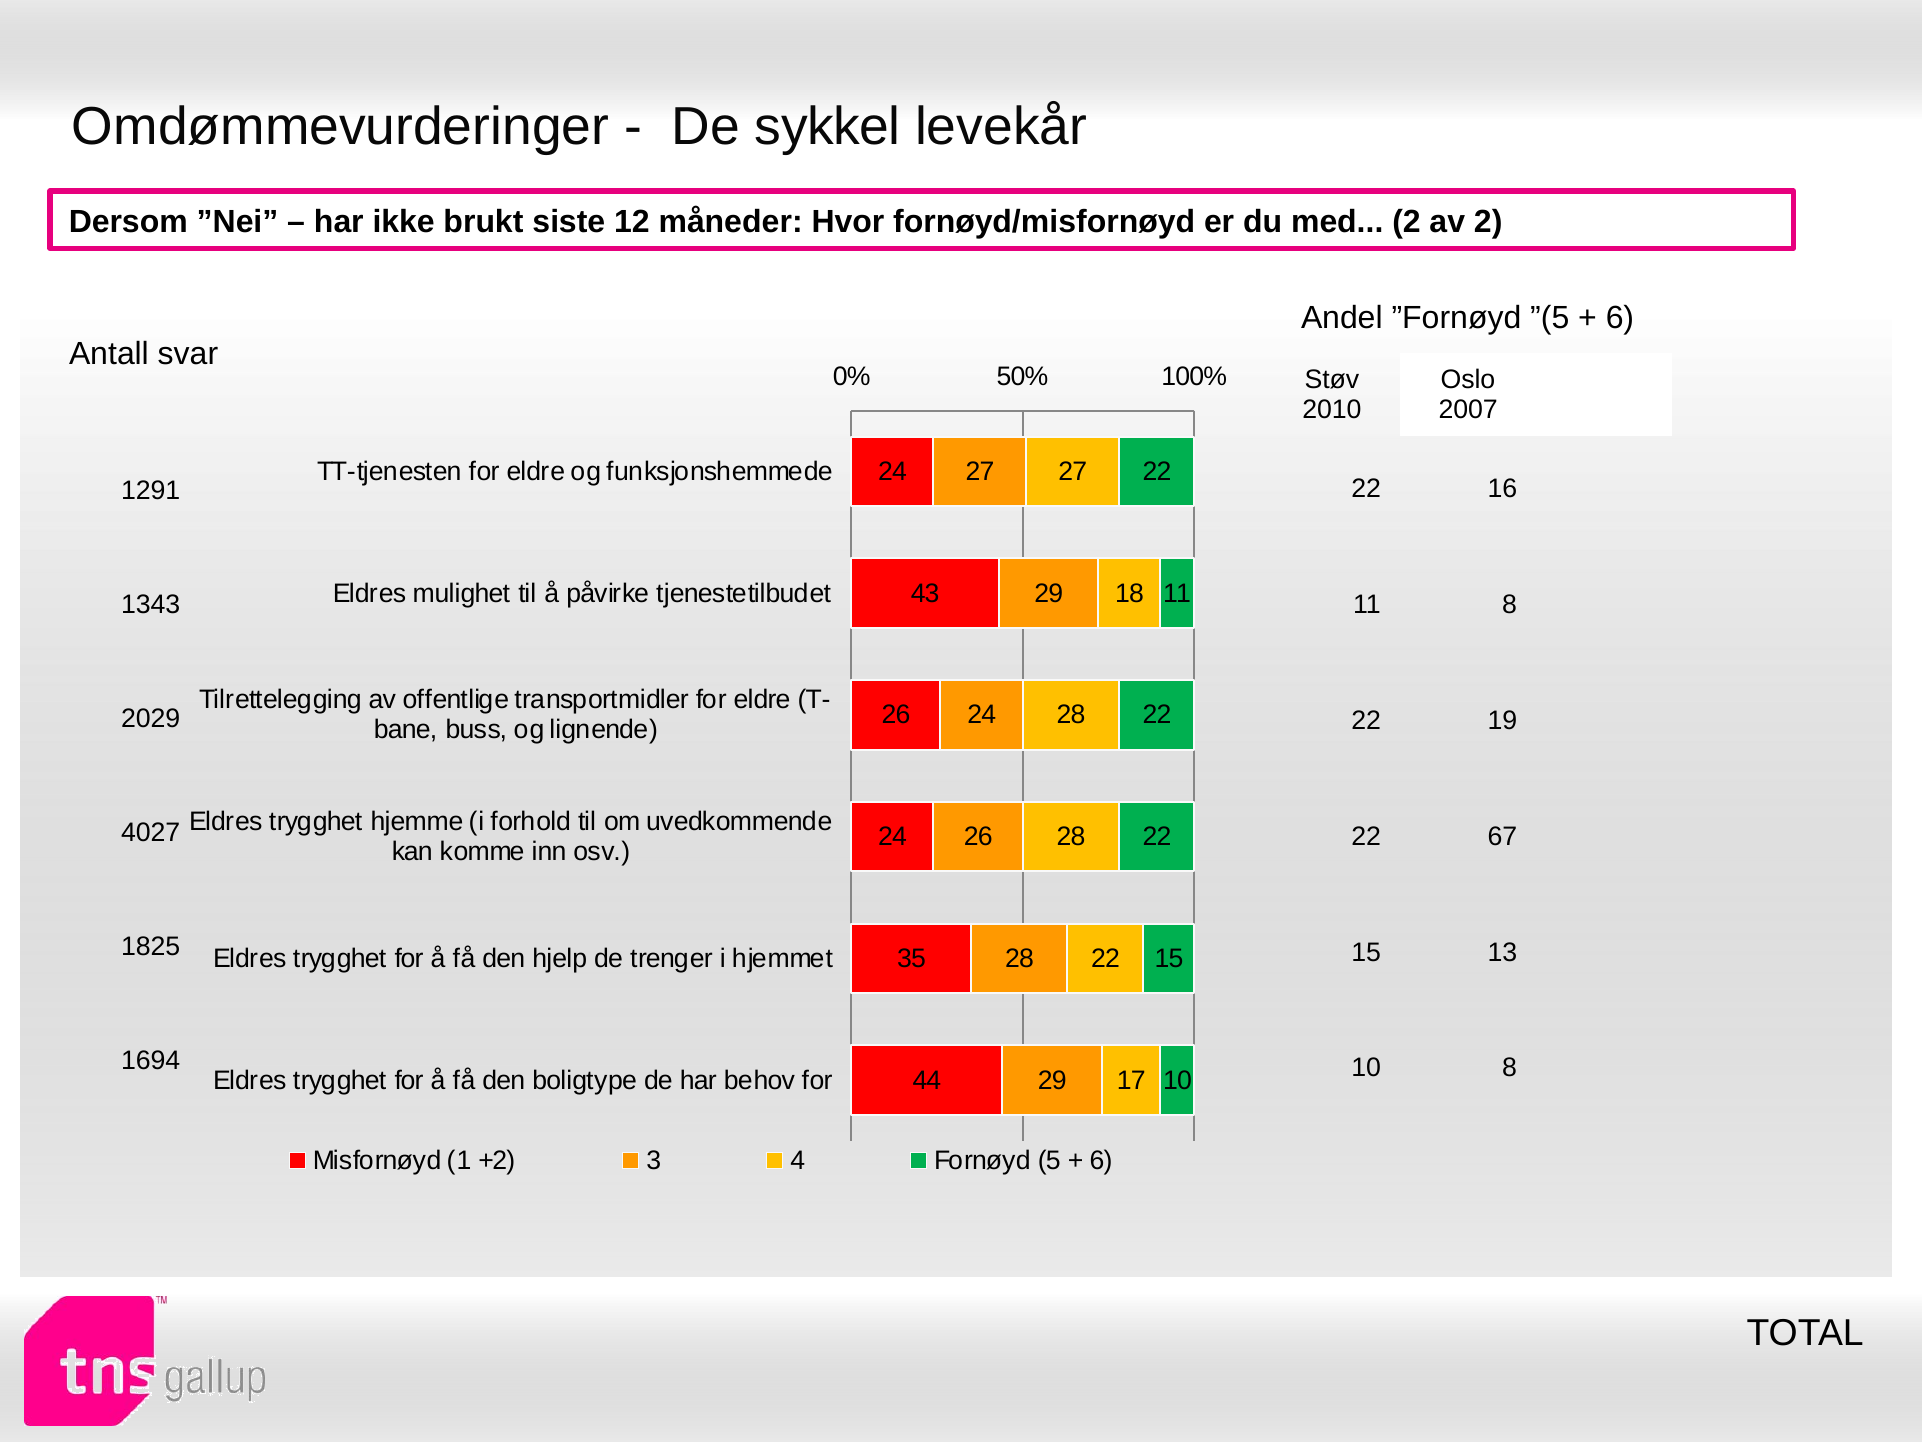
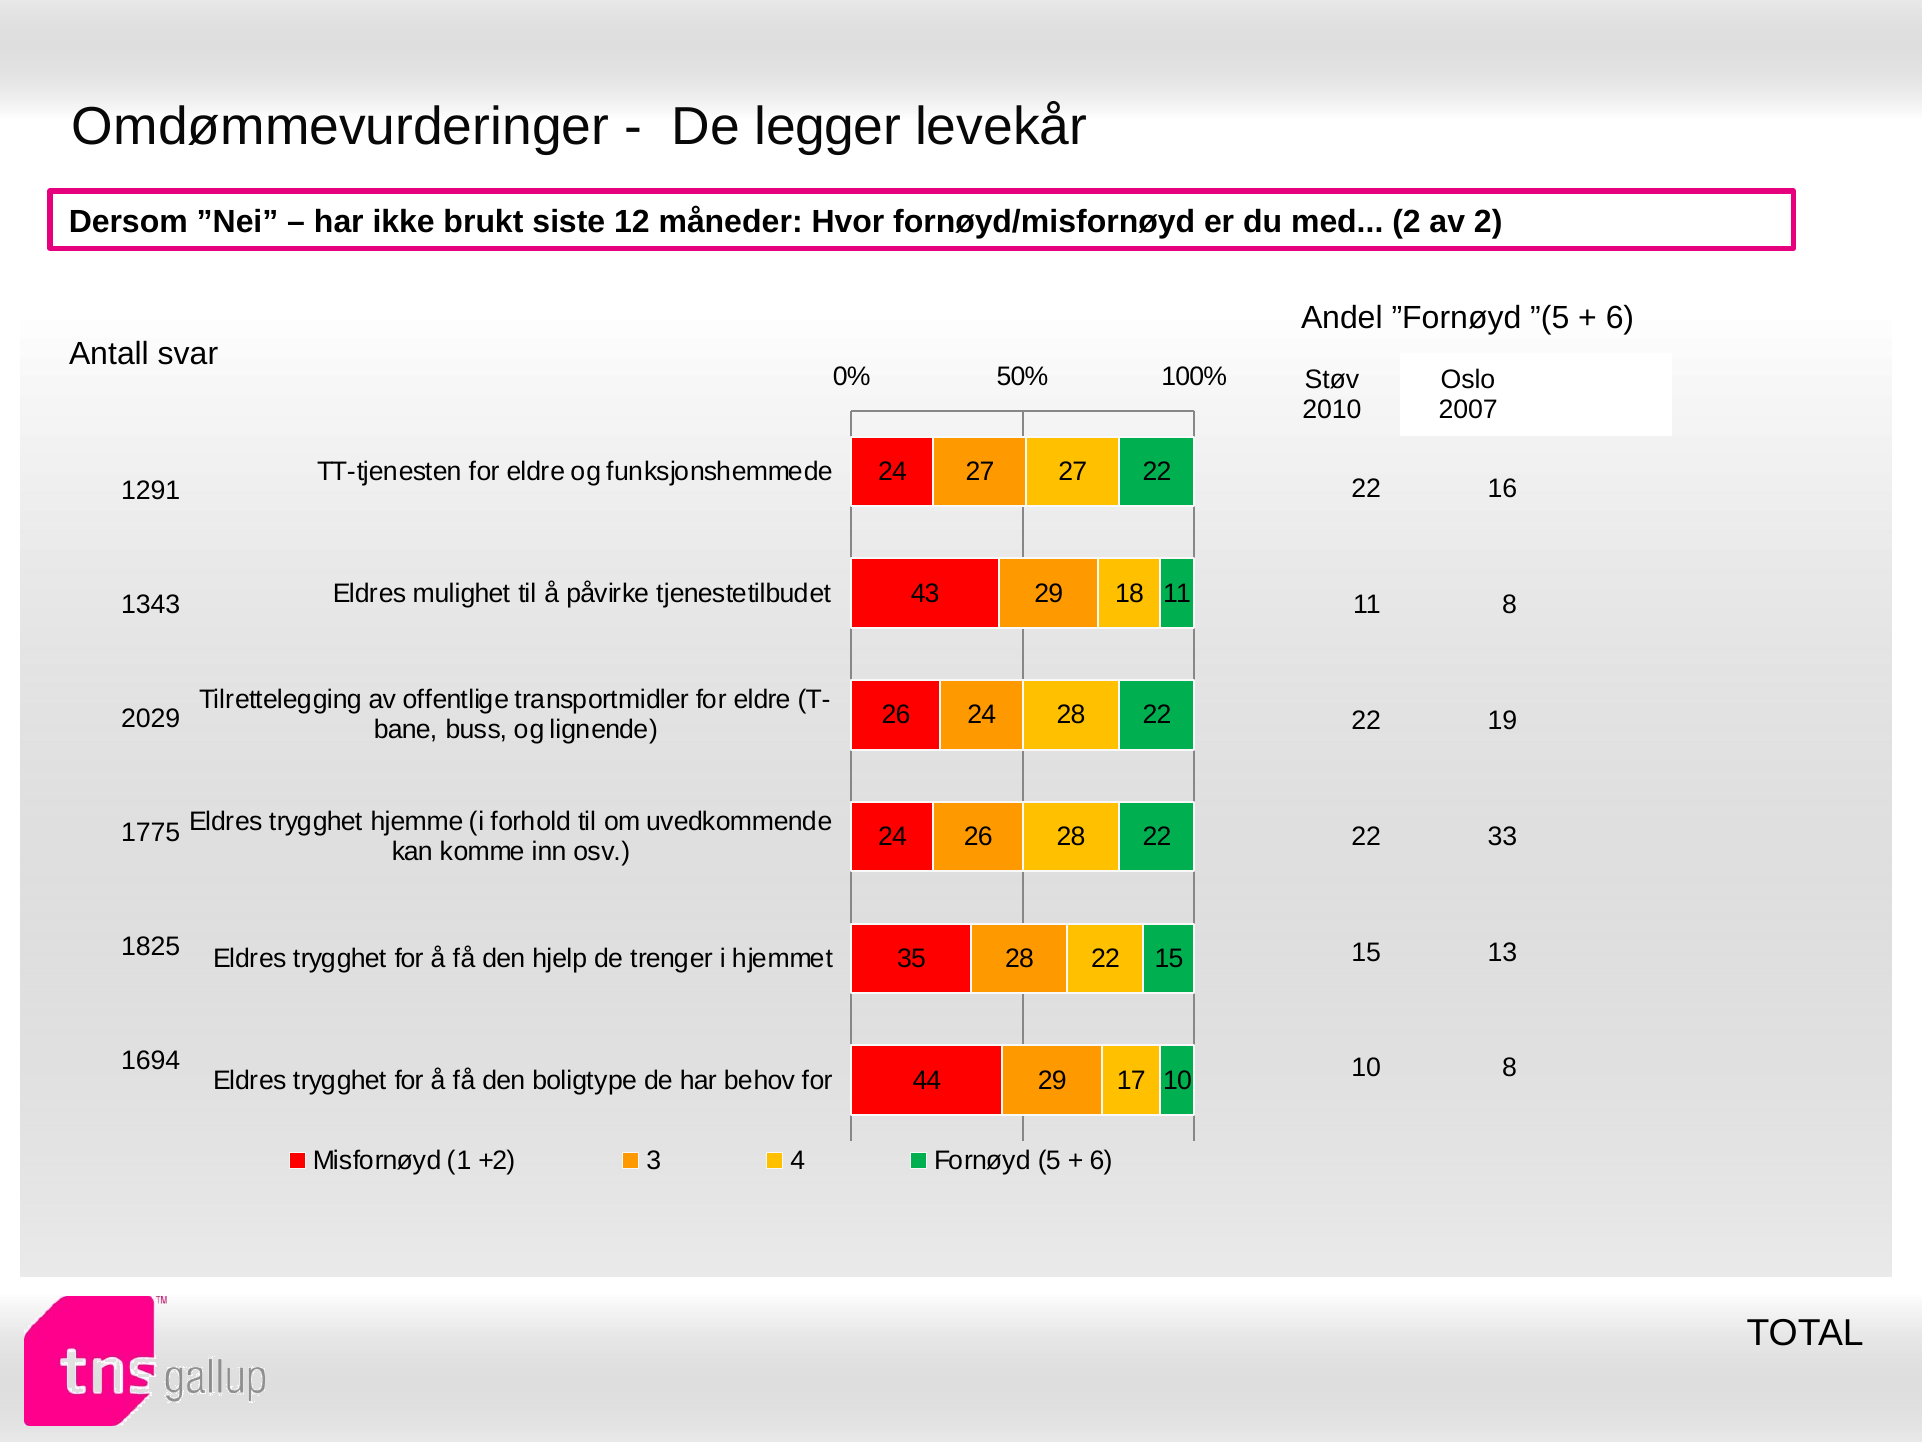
sykkel: sykkel -> legger
4027: 4027 -> 1775
67: 67 -> 33
